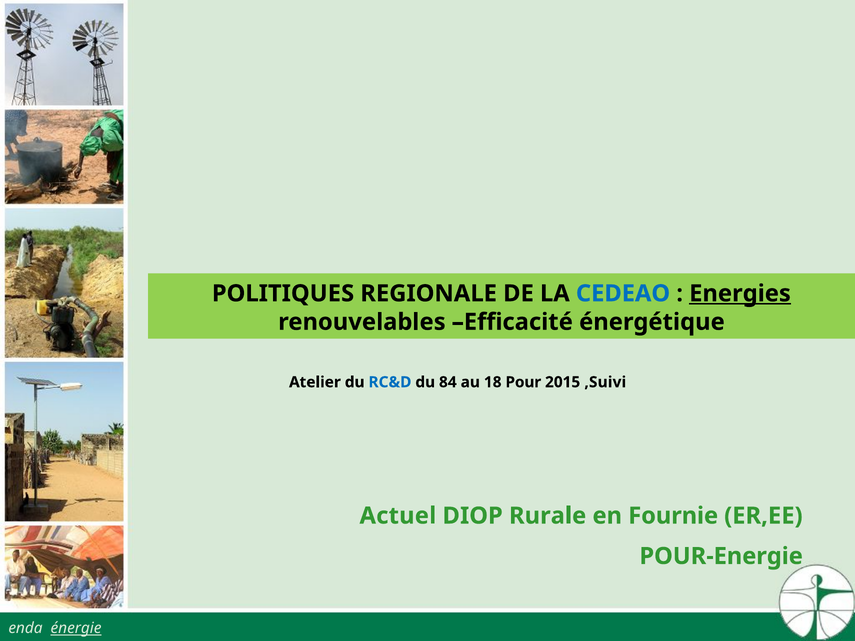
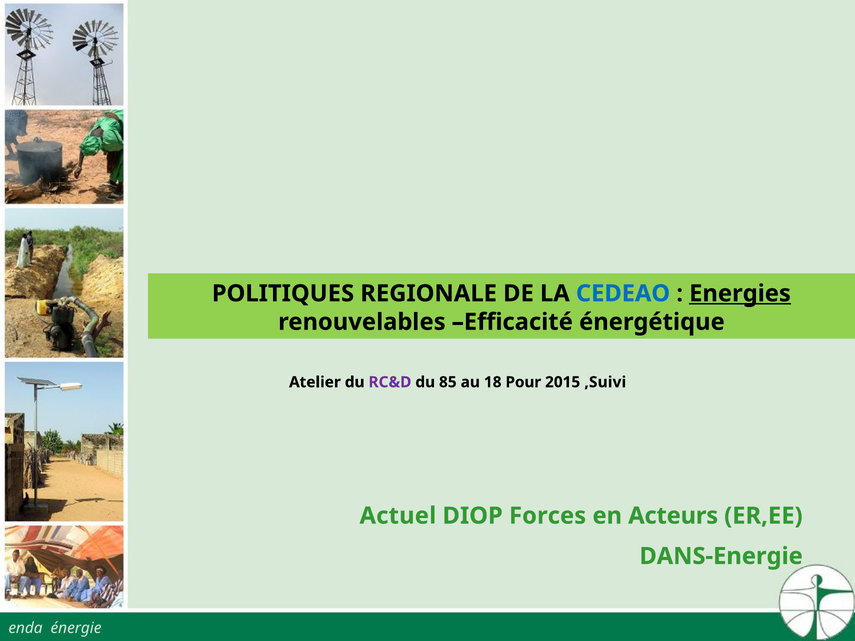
RC&D colour: blue -> purple
84: 84 -> 85
Rurale: Rurale -> Forces
Fournie: Fournie -> Acteurs
POUR-Energie: POUR-Energie -> DANS-Energie
énergie underline: present -> none
